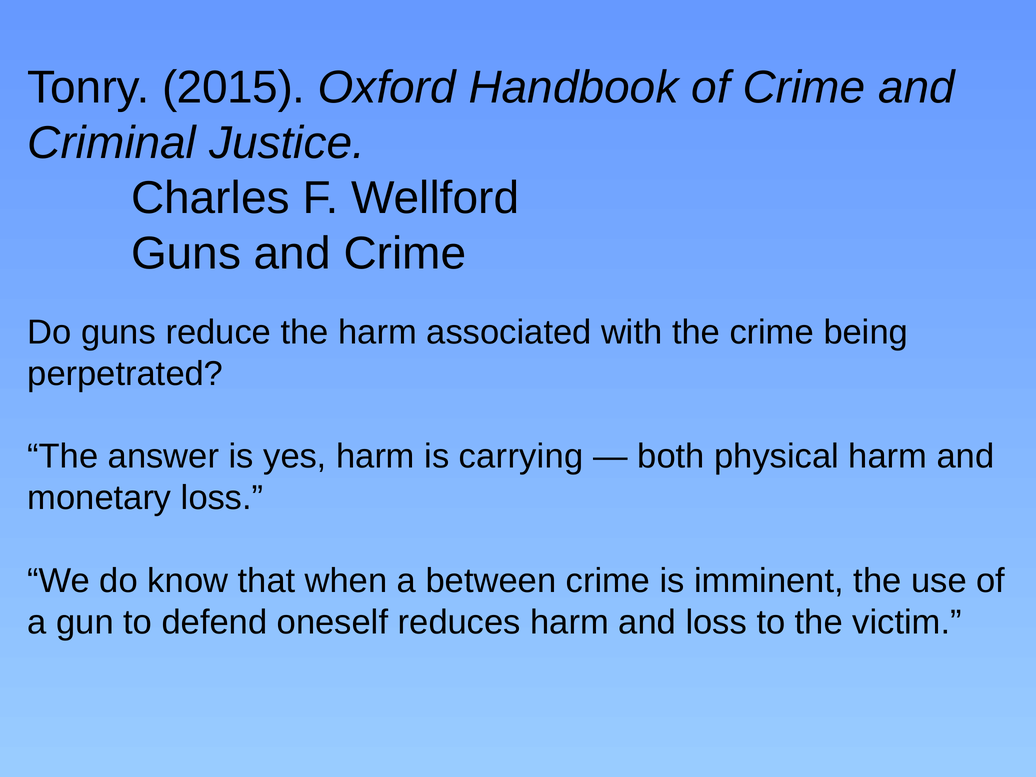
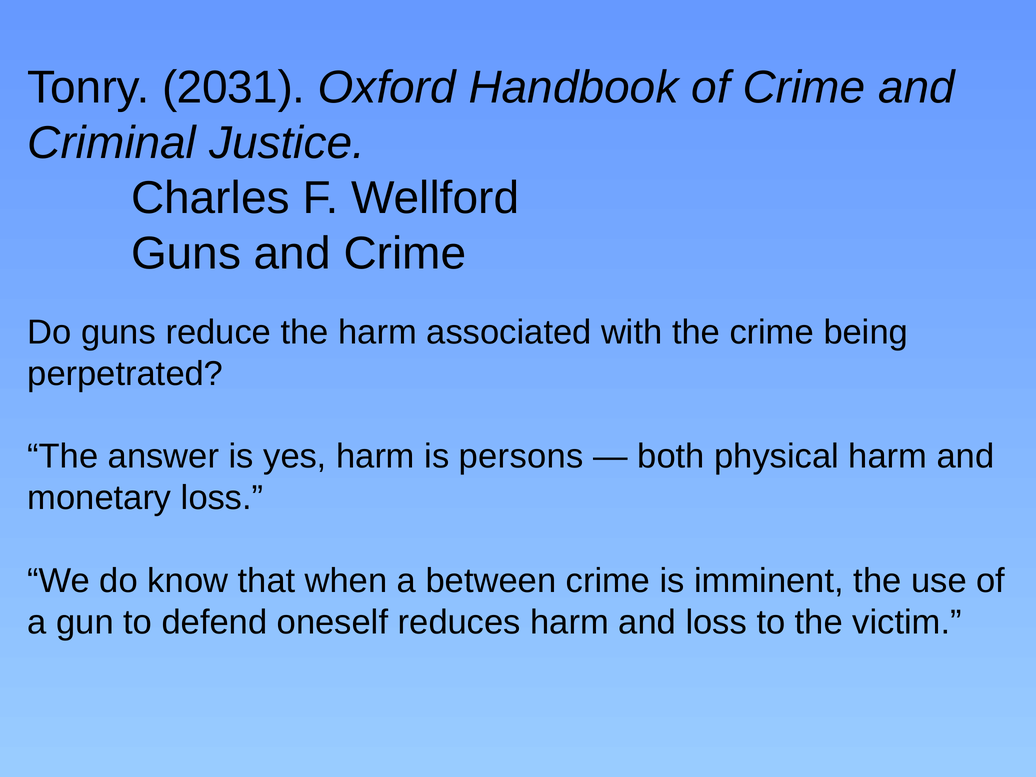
2015: 2015 -> 2031
carrying: carrying -> persons
